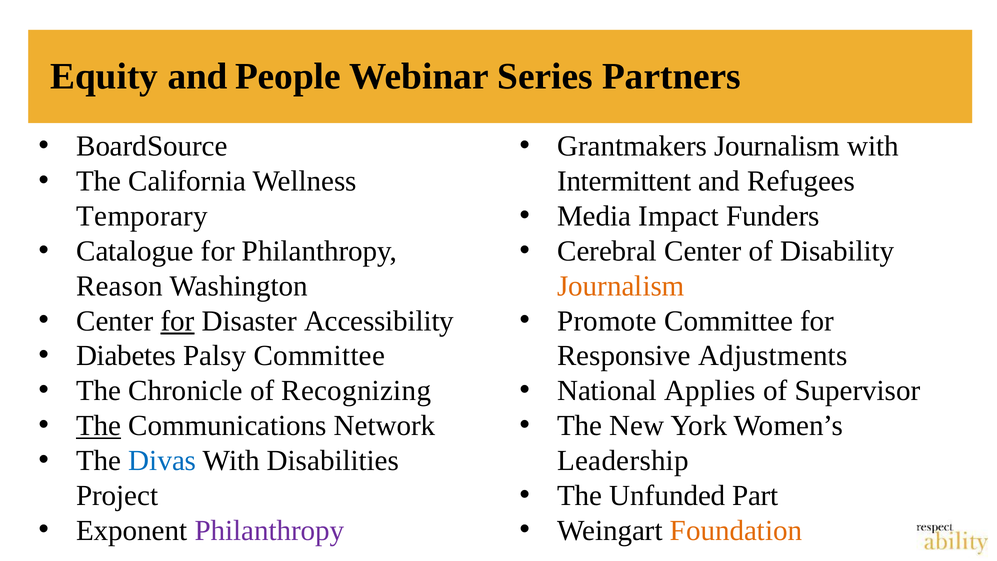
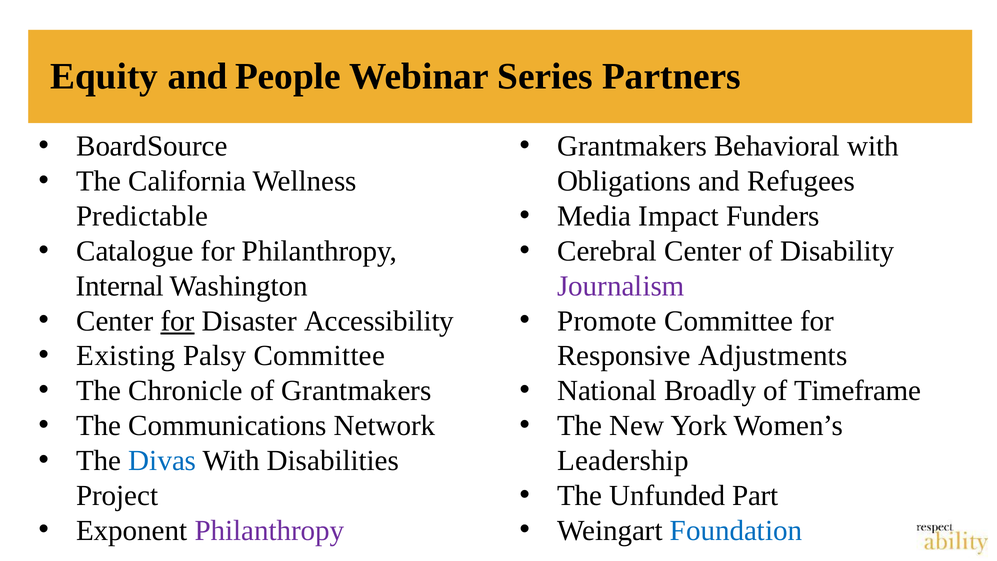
Grantmakers Journalism: Journalism -> Behavioral
Intermittent: Intermittent -> Obligations
Temporary: Temporary -> Predictable
Reason: Reason -> Internal
Journalism at (621, 286) colour: orange -> purple
Diabetes: Diabetes -> Existing
of Recognizing: Recognizing -> Grantmakers
Applies: Applies -> Broadly
Supervisor: Supervisor -> Timeframe
The at (99, 426) underline: present -> none
Foundation colour: orange -> blue
